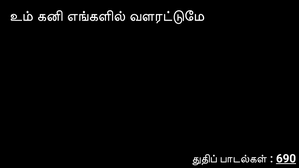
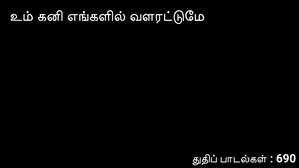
690 underline: present -> none
